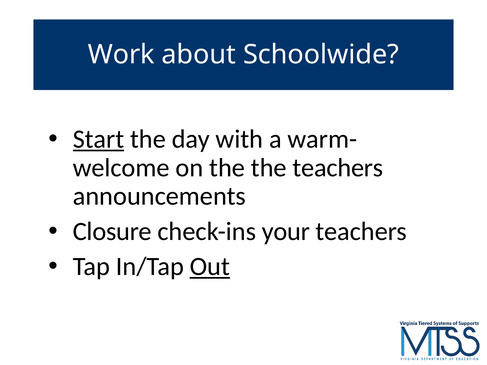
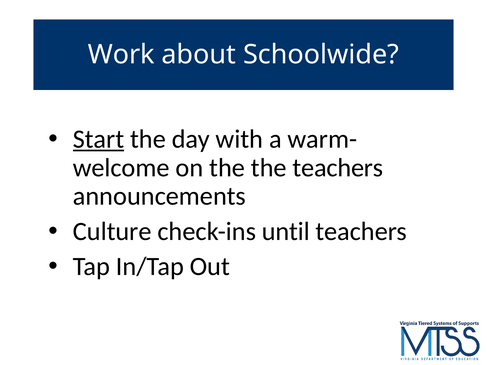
Closure: Closure -> Culture
your: your -> until
Out underline: present -> none
